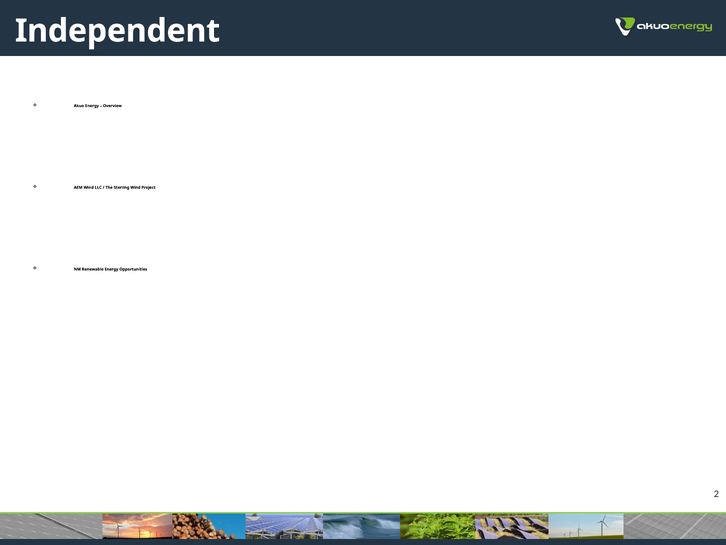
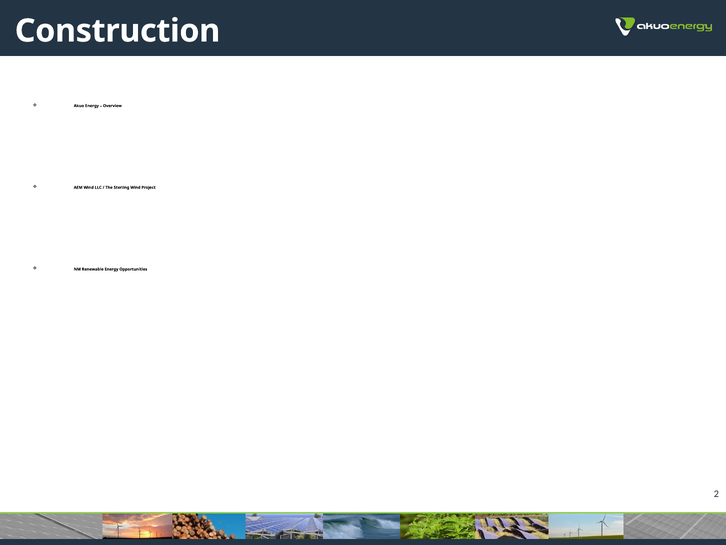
Independent: Independent -> Construction
